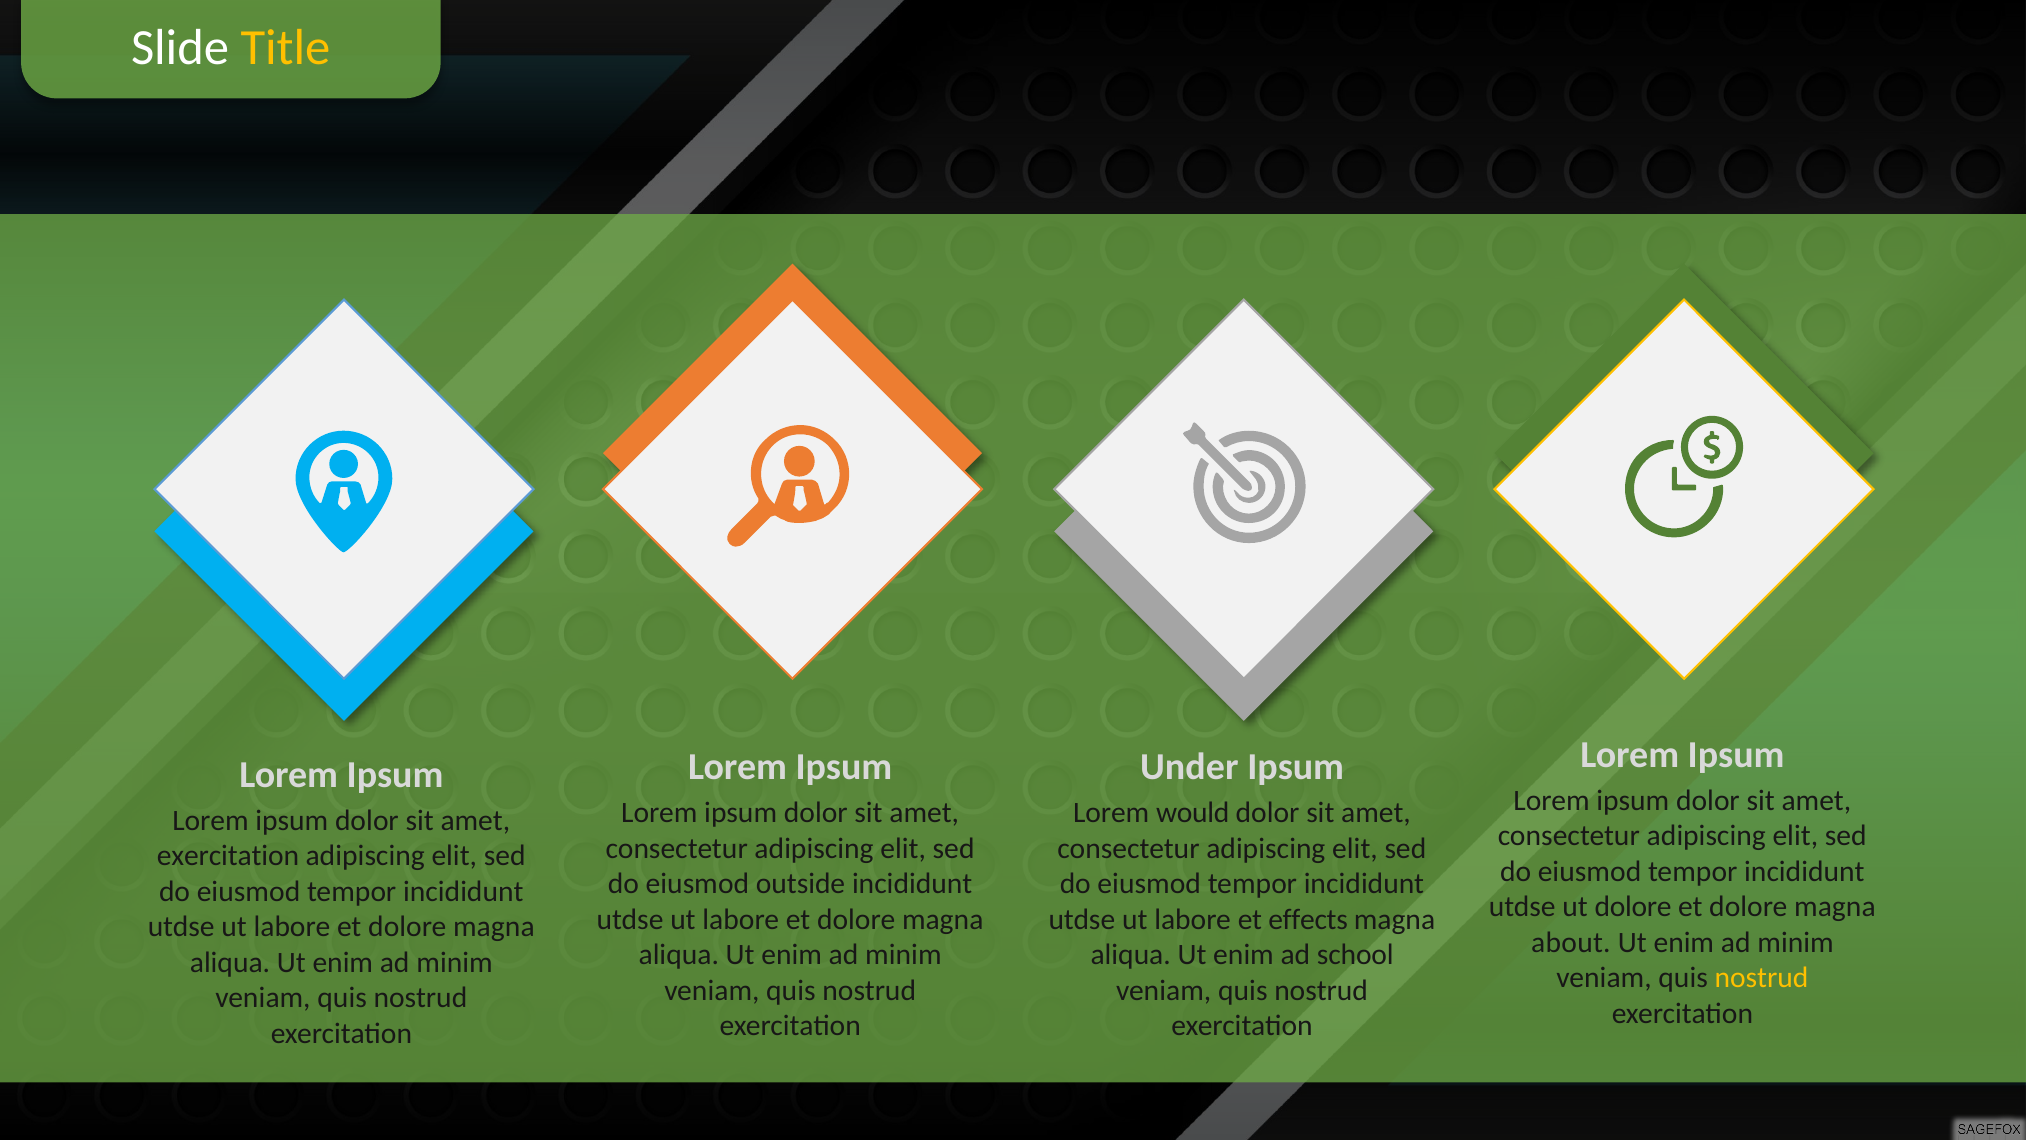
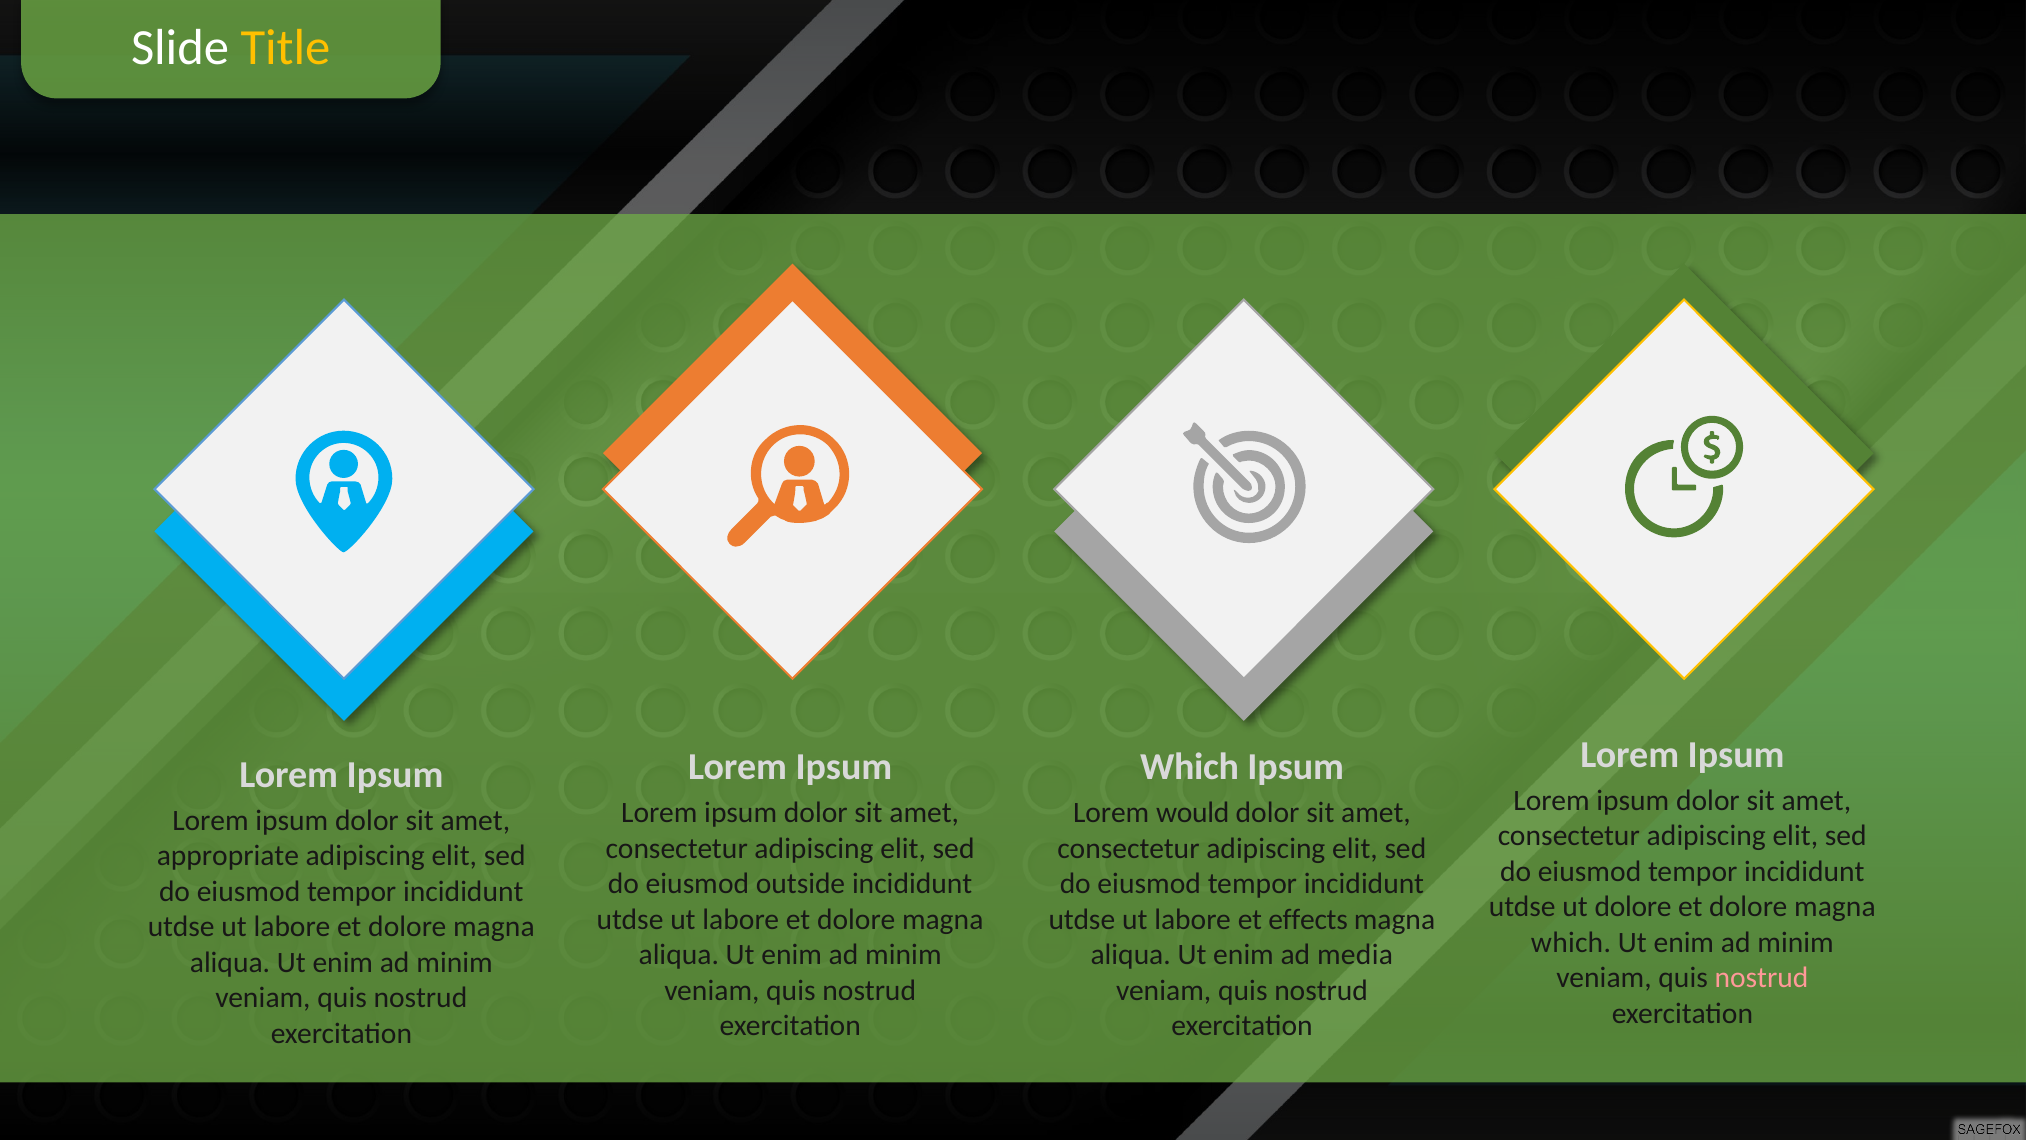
Under at (1189, 767): Under -> Which
exercitation at (228, 856): exercitation -> appropriate
about at (1571, 942): about -> which
school: school -> media
nostrud at (1761, 977) colour: yellow -> pink
